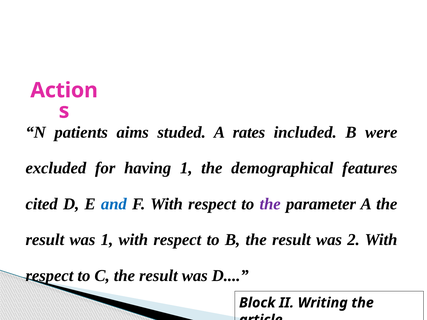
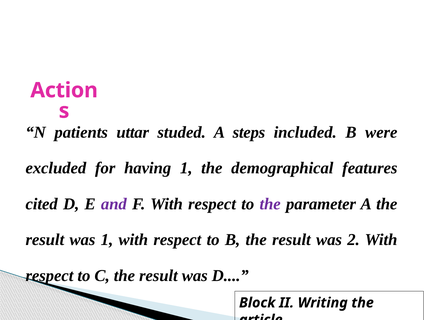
aims: aims -> uttar
rates: rates -> steps
and colour: blue -> purple
